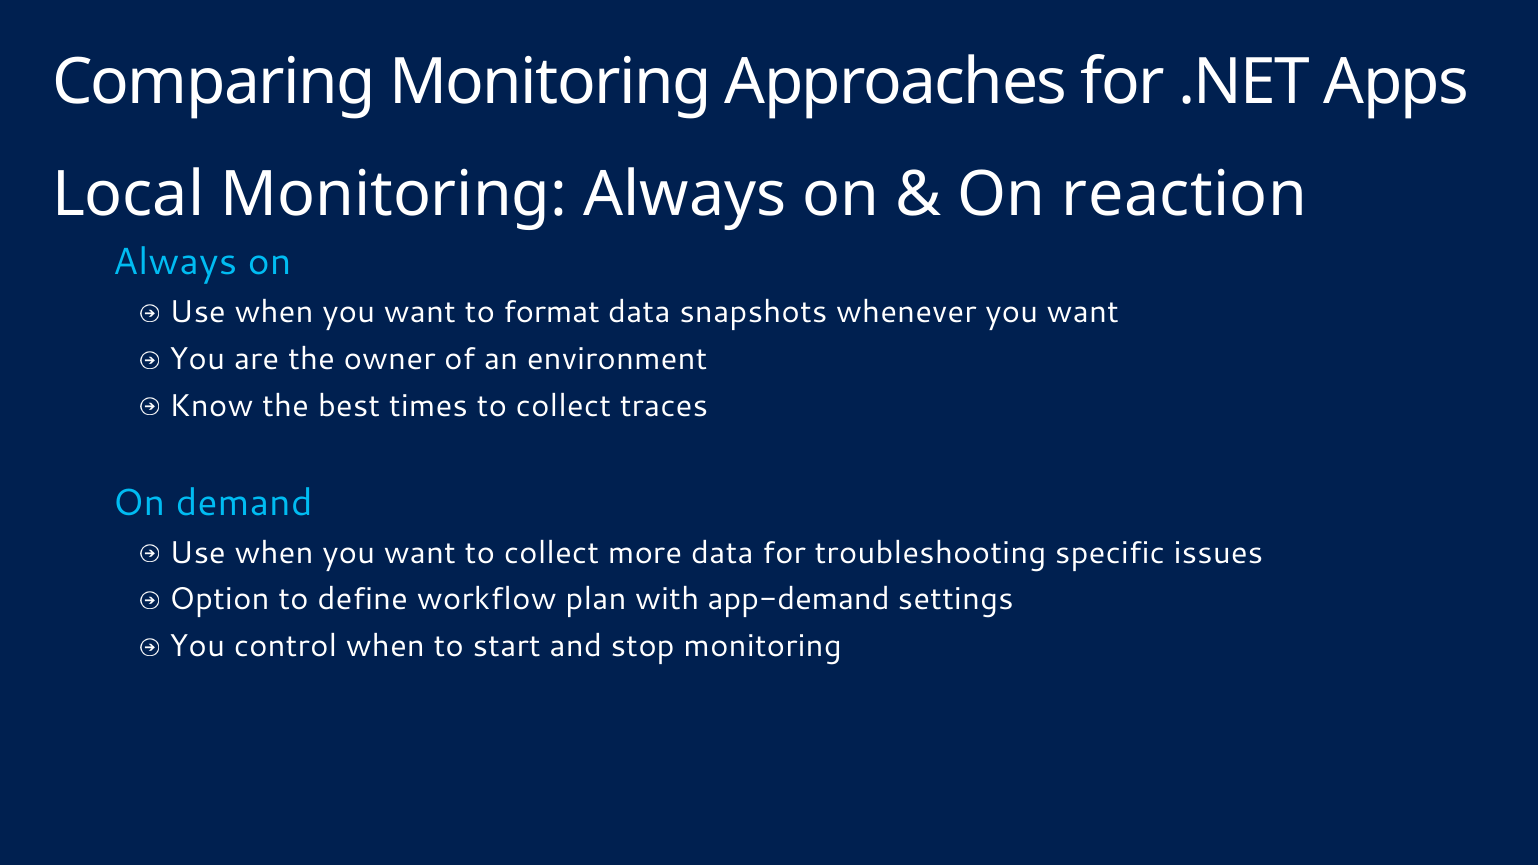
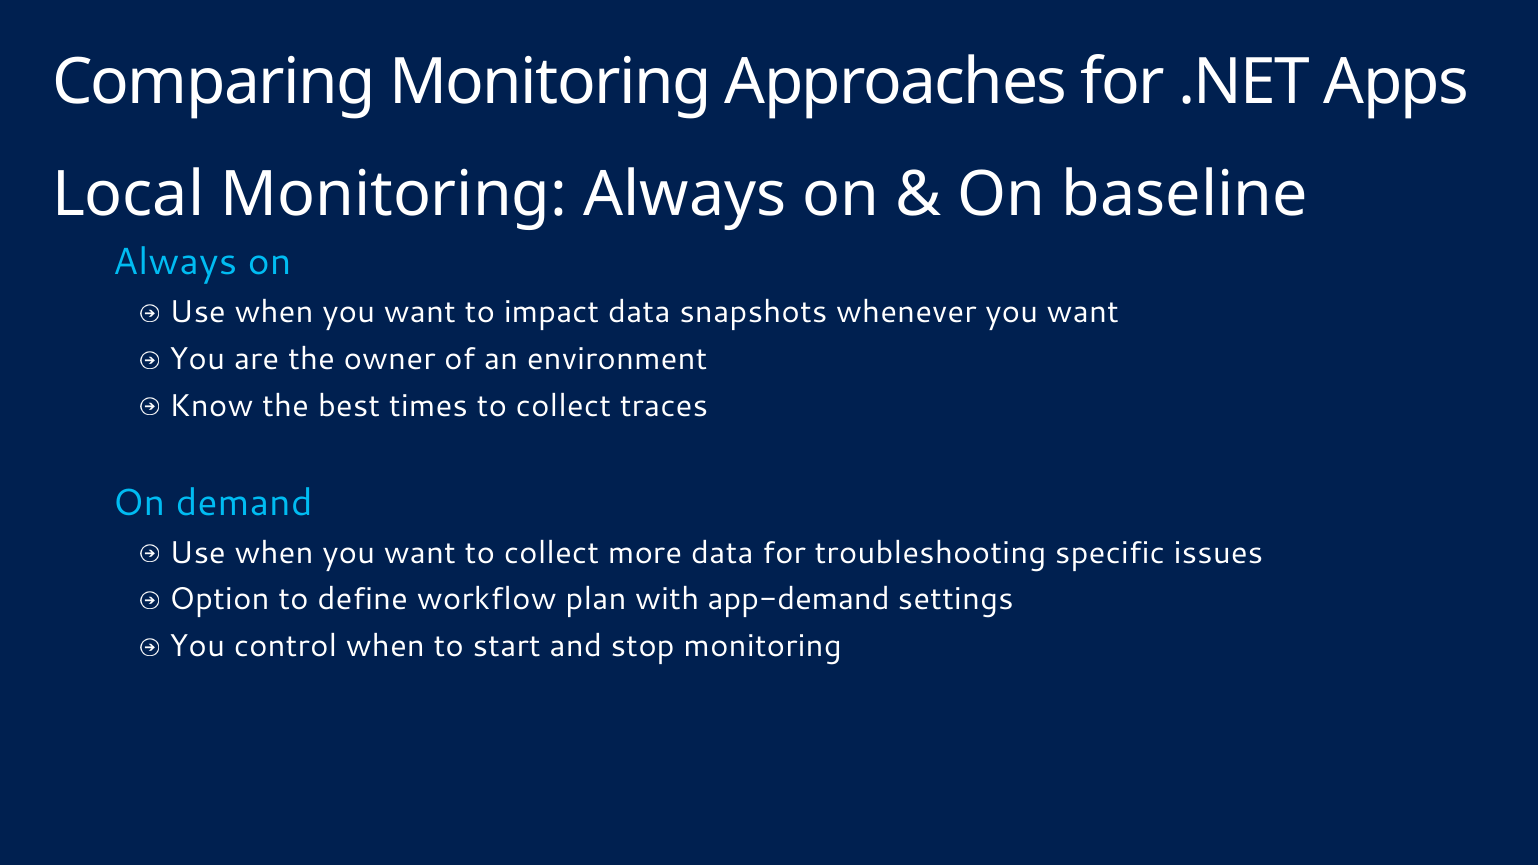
reaction: reaction -> baseline
format: format -> impact
